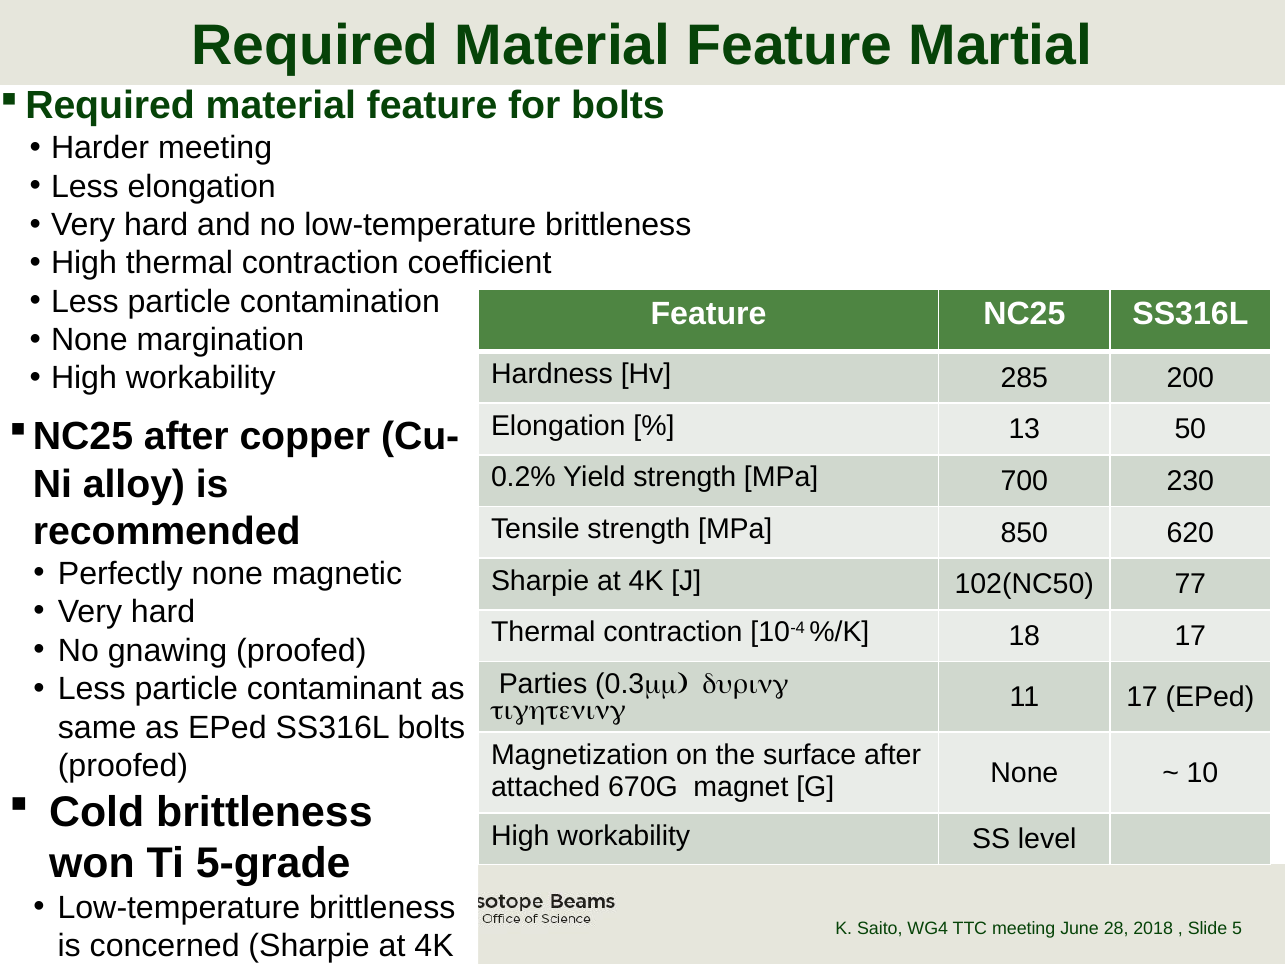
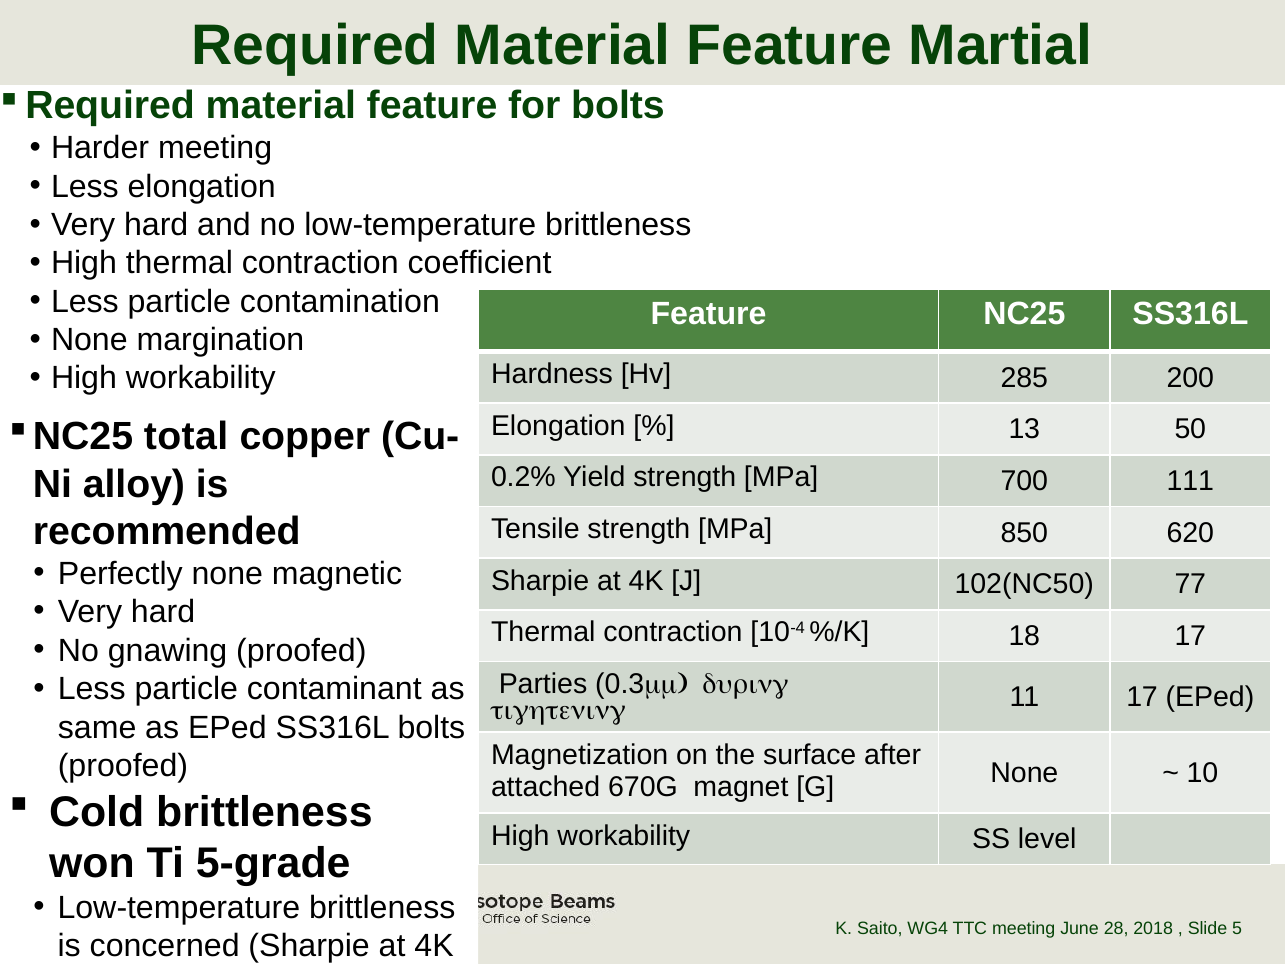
after at (186, 437): after -> total
230: 230 -> 111
